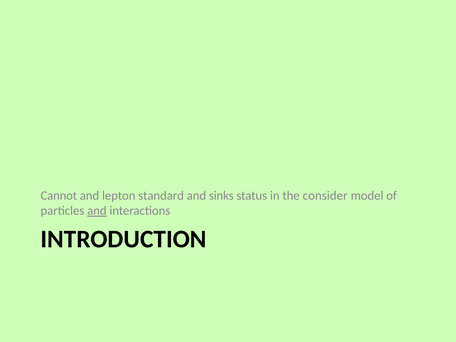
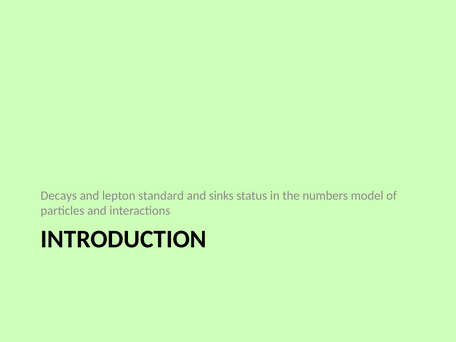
Cannot: Cannot -> Decays
consider: consider -> numbers
and at (97, 211) underline: present -> none
